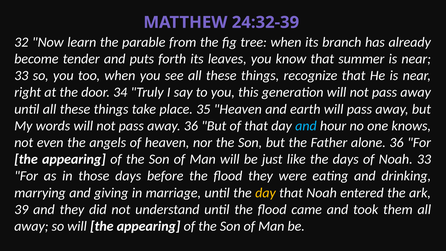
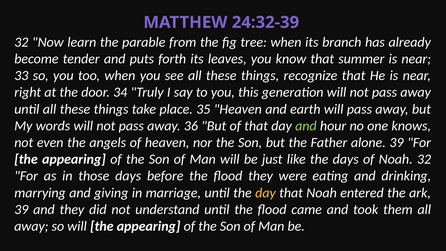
and at (306, 126) colour: light blue -> light green
alone 36: 36 -> 39
Noah 33: 33 -> 32
